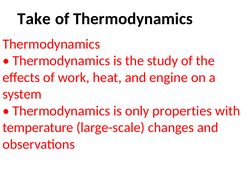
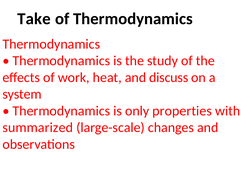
engine: engine -> discuss
temperature: temperature -> summarized
